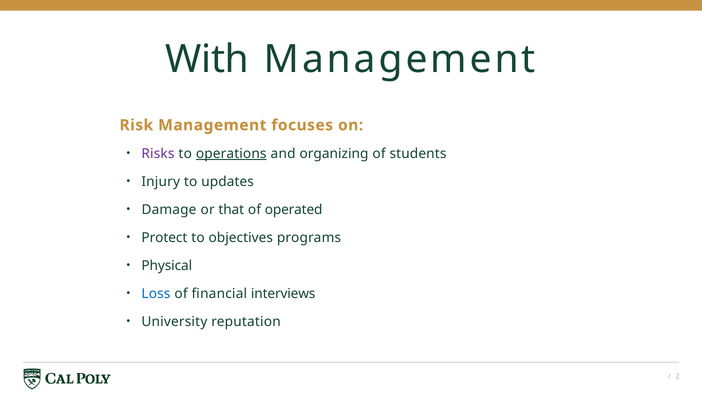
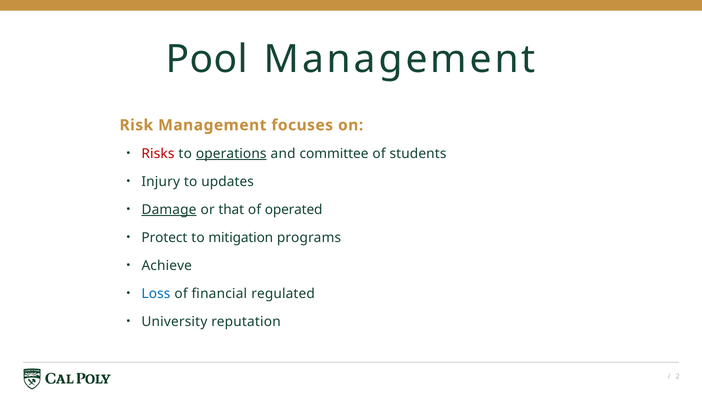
With: With -> Pool
Risks colour: purple -> red
organizing: organizing -> committee
Damage underline: none -> present
objectives: objectives -> mitigation
Physical: Physical -> Achieve
interviews: interviews -> regulated
